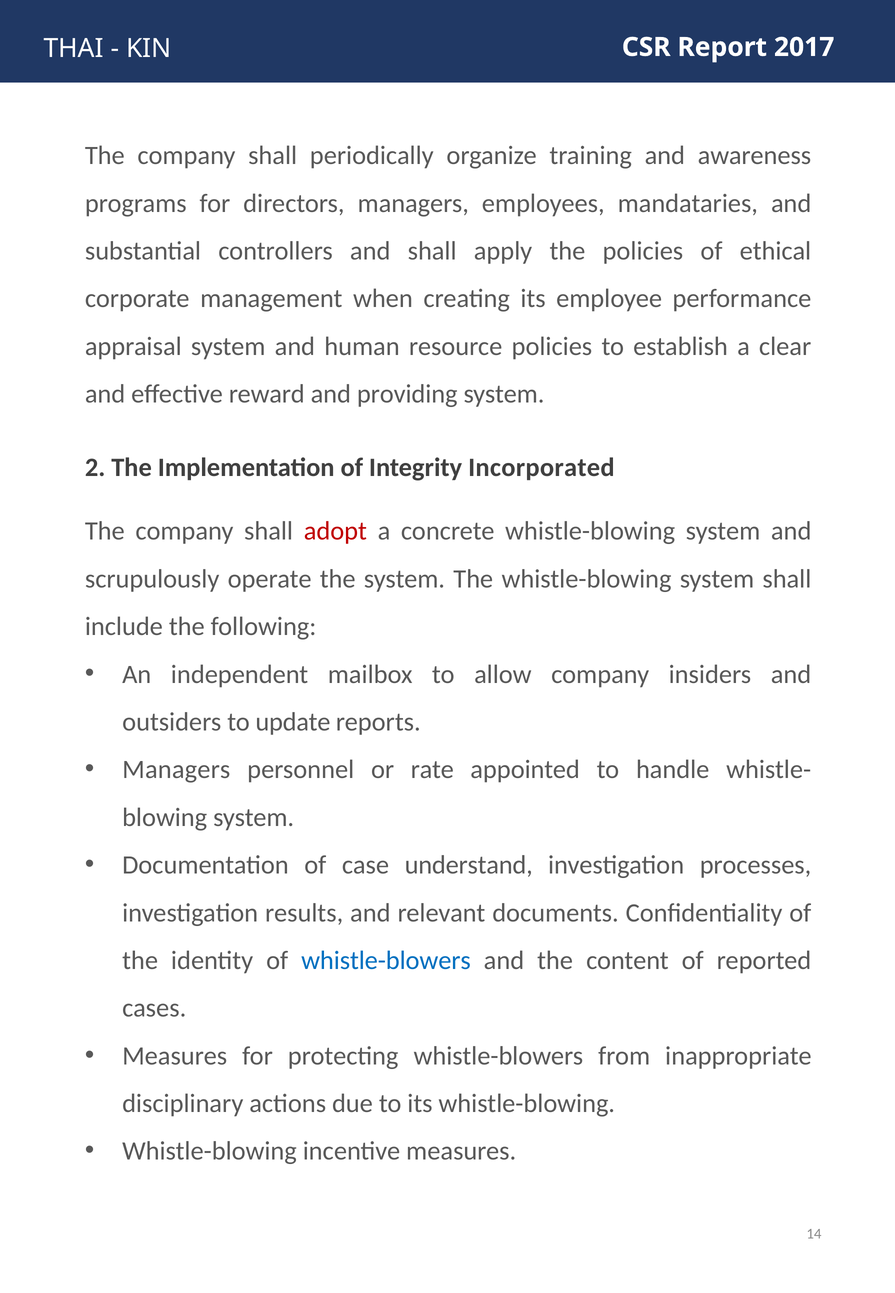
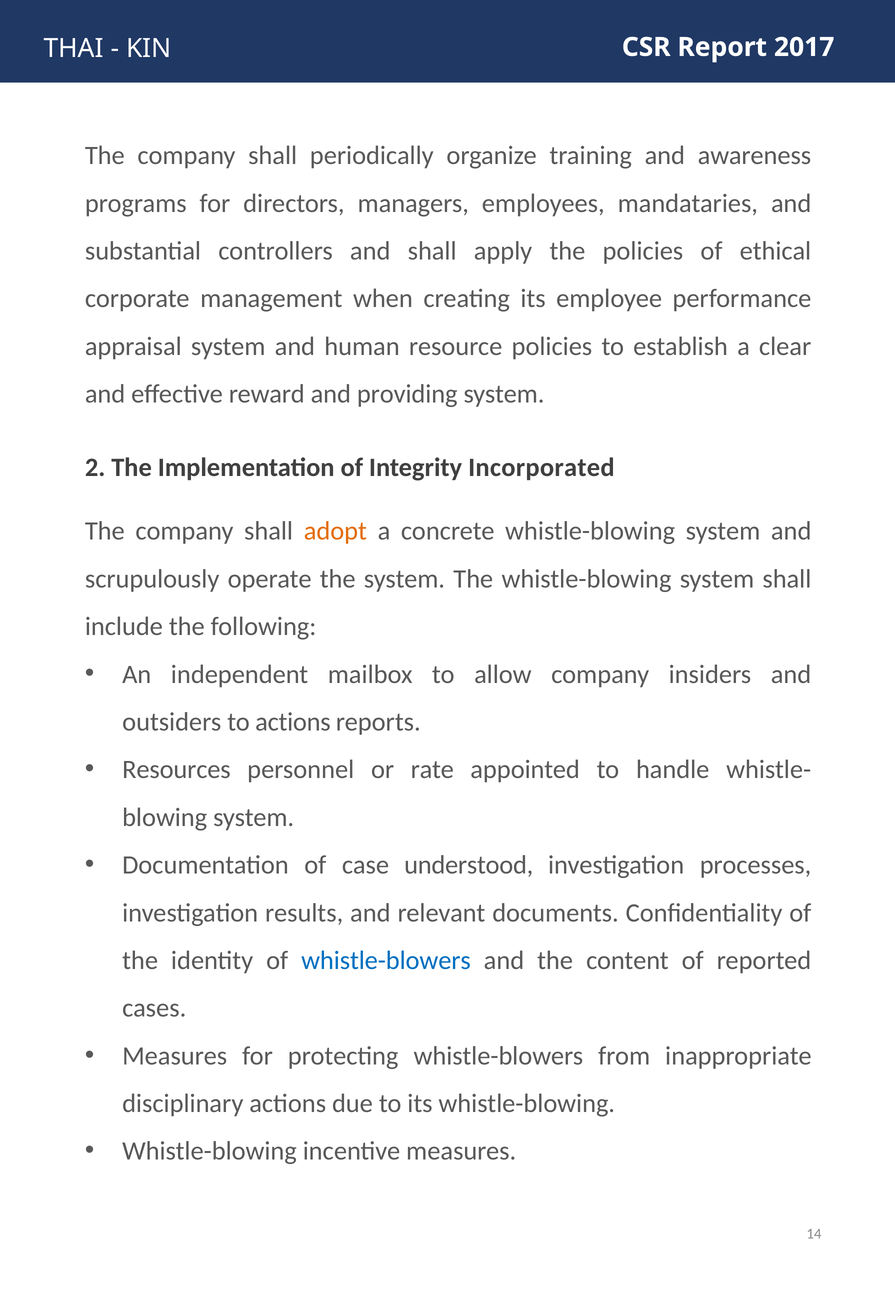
adopt colour: red -> orange
to update: update -> actions
Managers at (176, 770): Managers -> Resources
understand: understand -> understood
